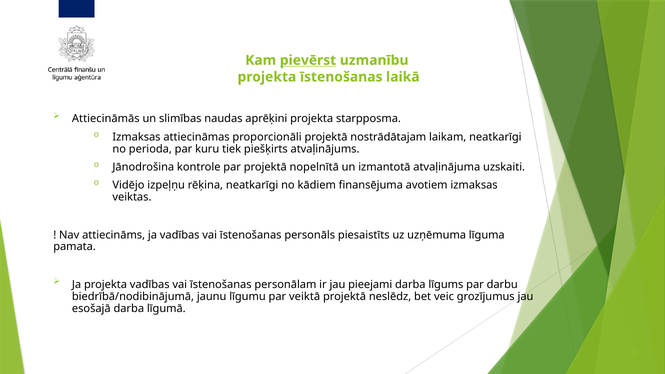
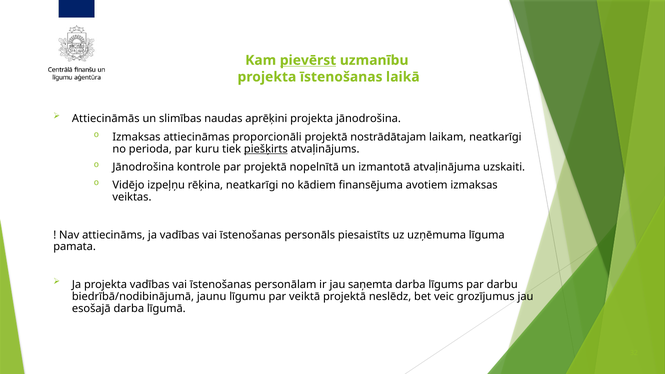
projekta starpposma: starpposma -> jānodrošina
piešķirts underline: none -> present
pieejami: pieejami -> saņemta
